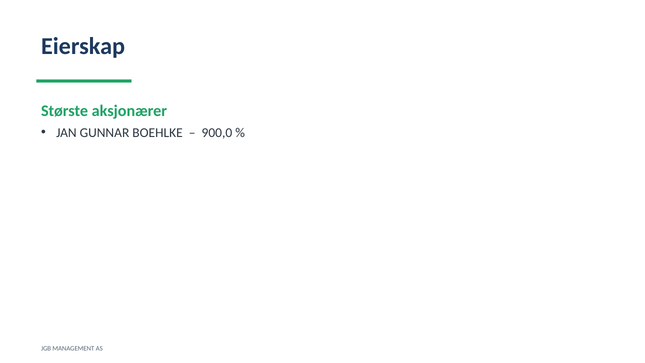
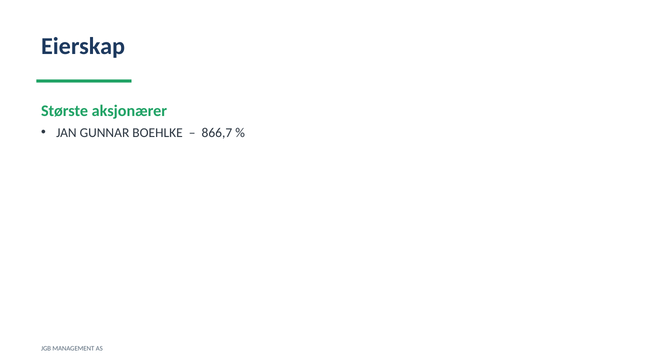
900,0: 900,0 -> 866,7
